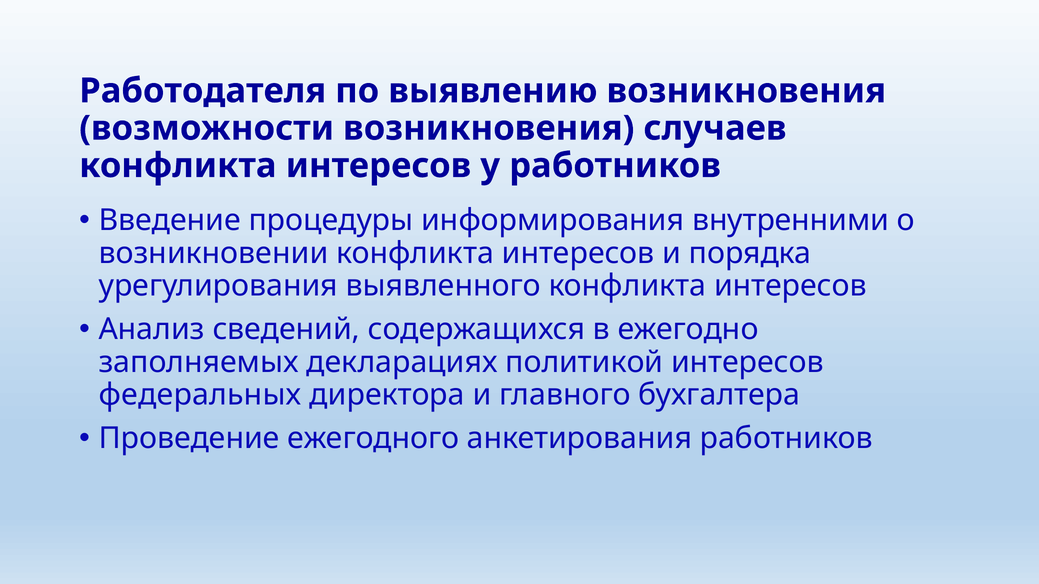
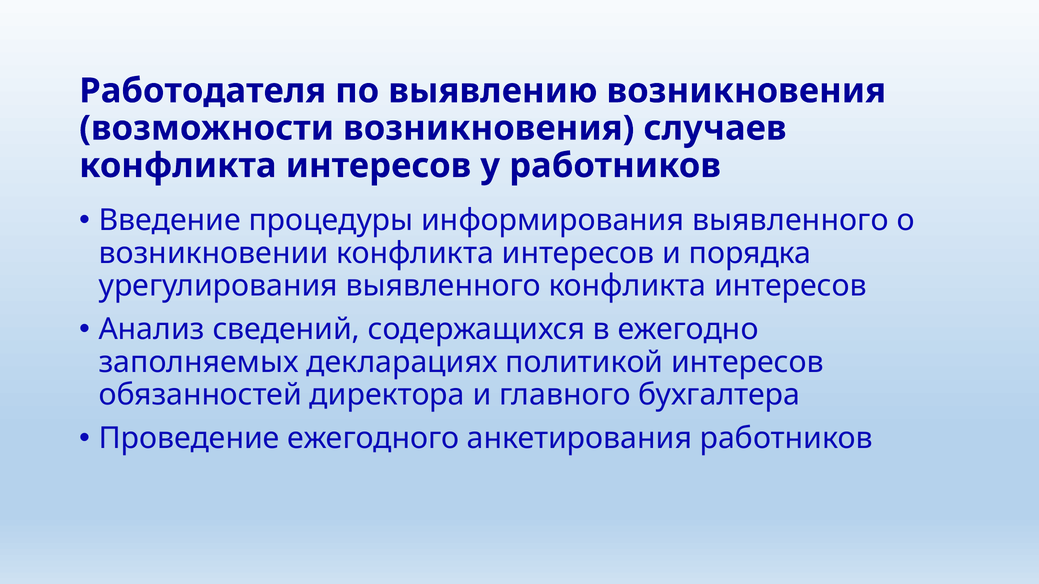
информирования внутренними: внутренними -> выявленного
федеральных: федеральных -> обязанностей
